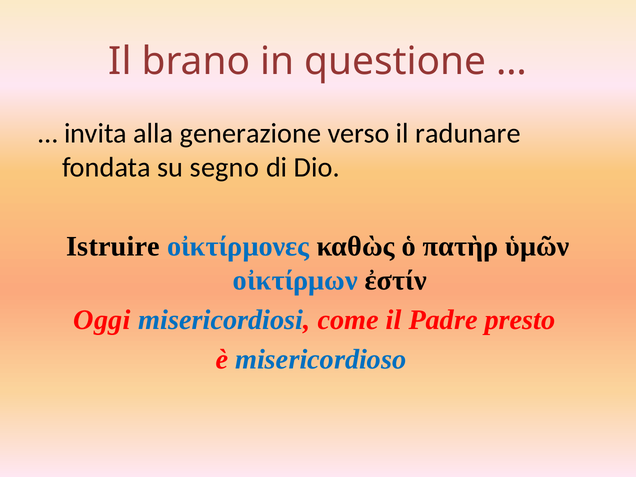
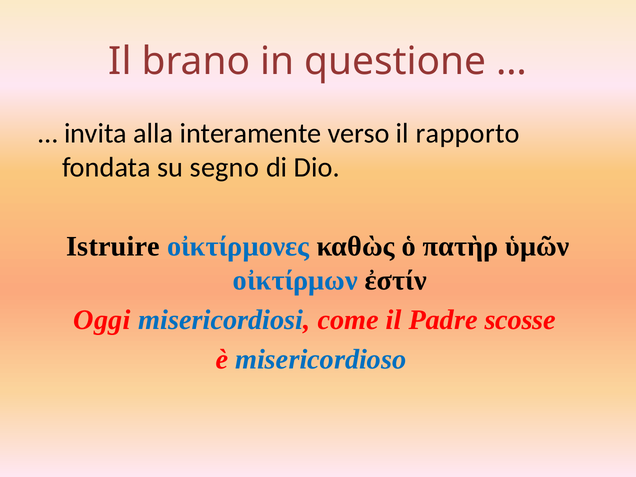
generazione: generazione -> interamente
radunare: radunare -> rapporto
presto: presto -> scosse
